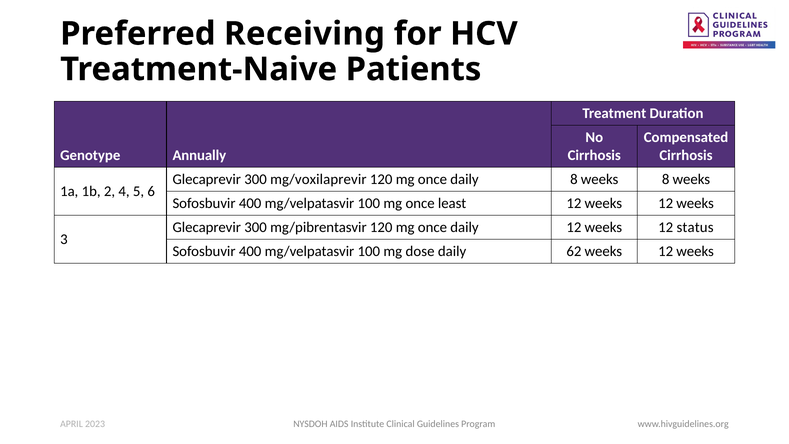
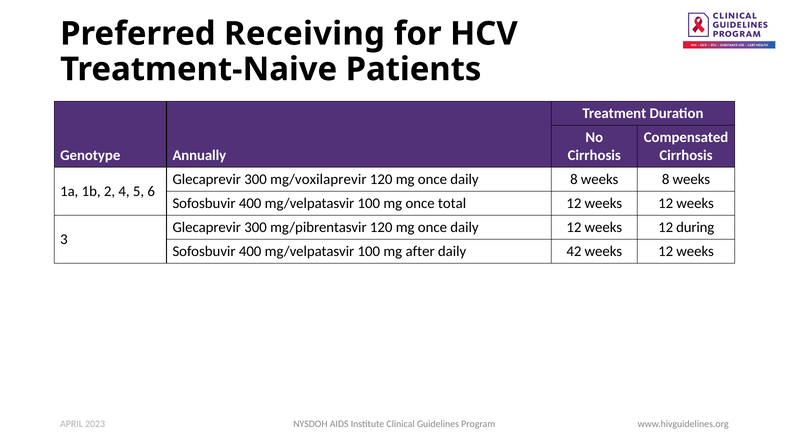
least: least -> total
status: status -> during
dose: dose -> after
62: 62 -> 42
